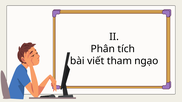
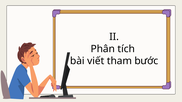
ngạo: ngạo -> bước
